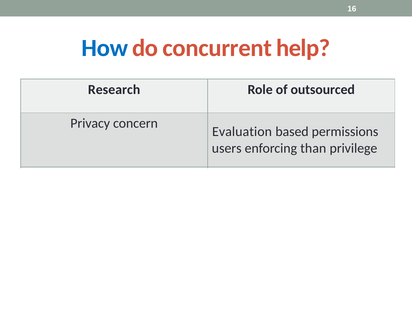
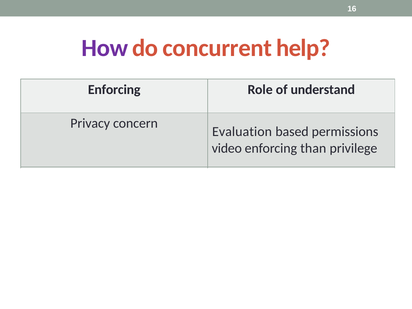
How colour: blue -> purple
Research at (114, 90): Research -> Enforcing
outsourced: outsourced -> understand
users: users -> video
